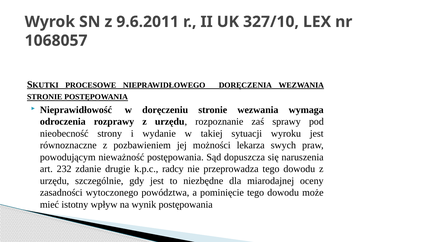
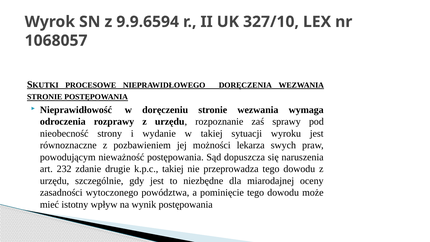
9.6.2011: 9.6.2011 -> 9.9.6594
k.p.c radcy: radcy -> takiej
